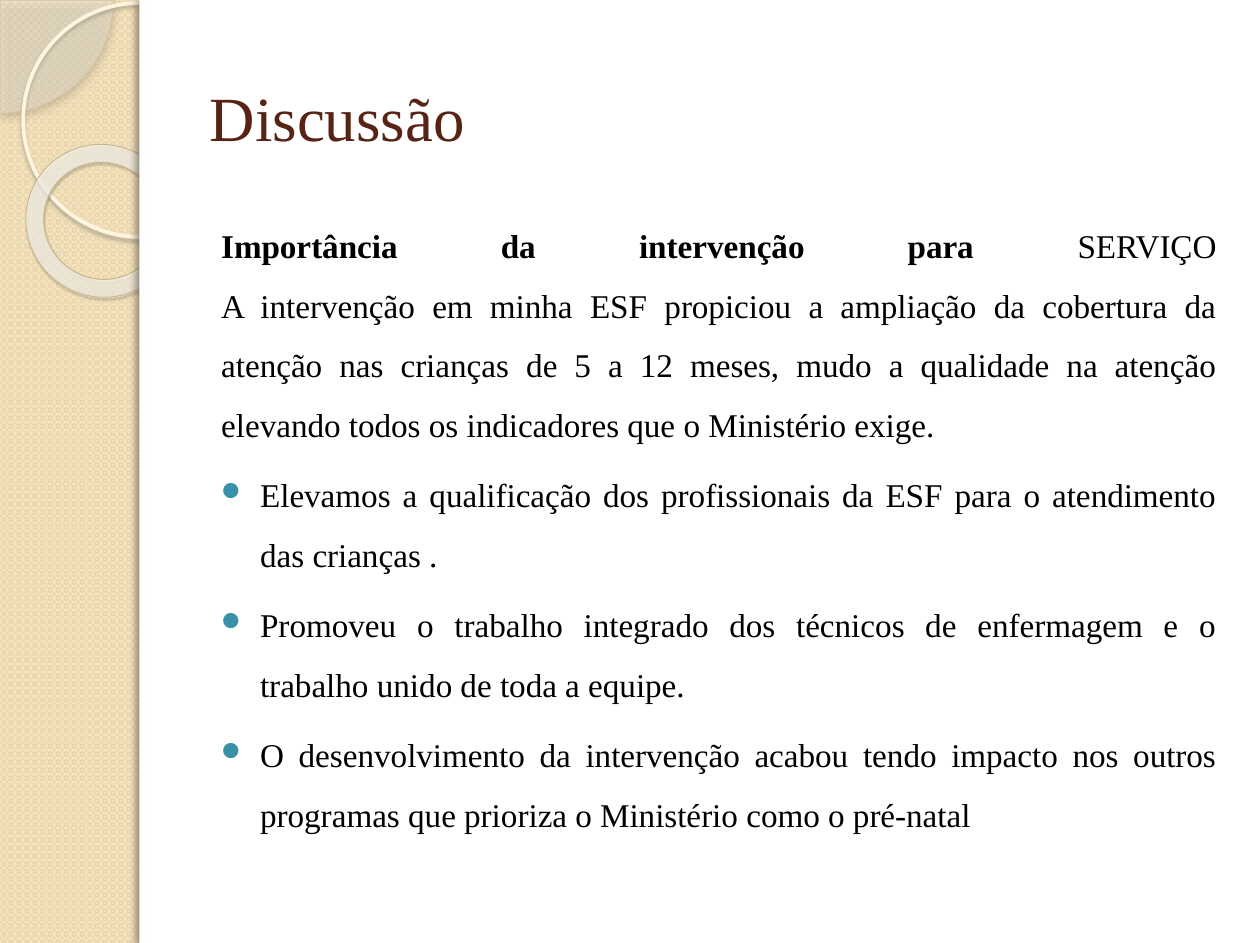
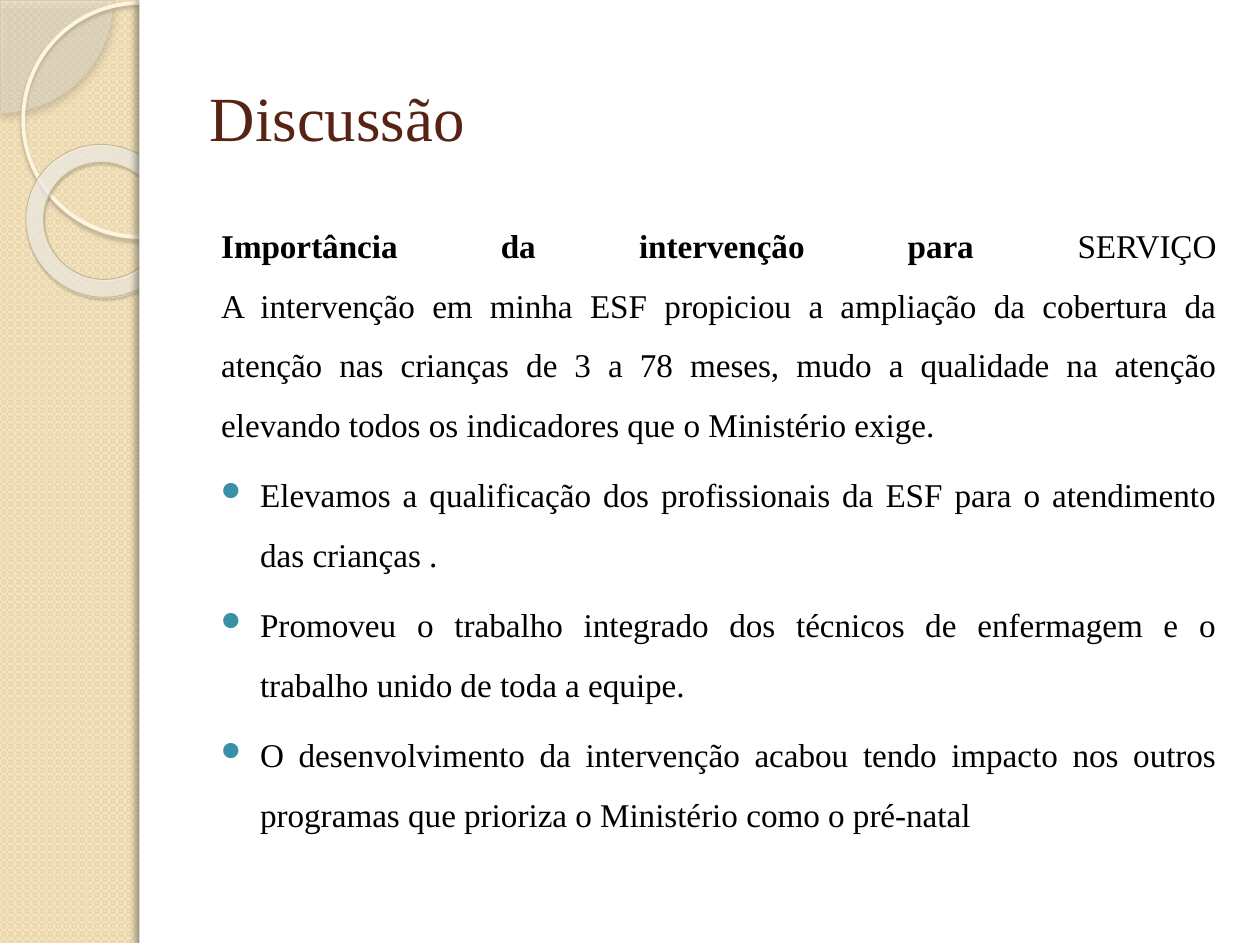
5: 5 -> 3
12: 12 -> 78
